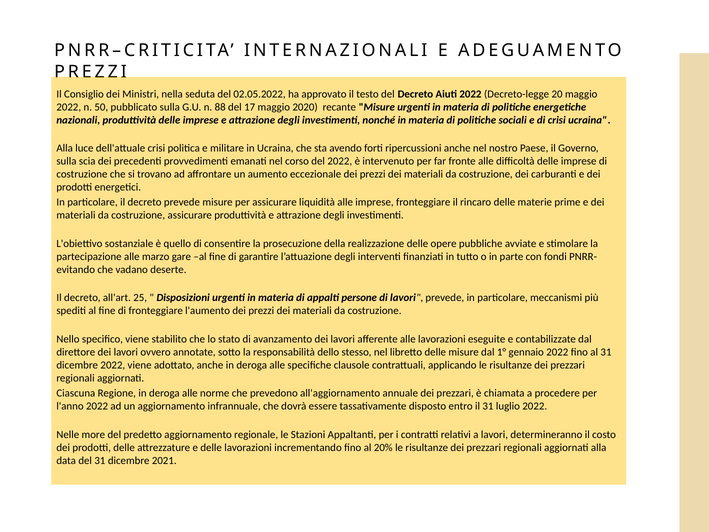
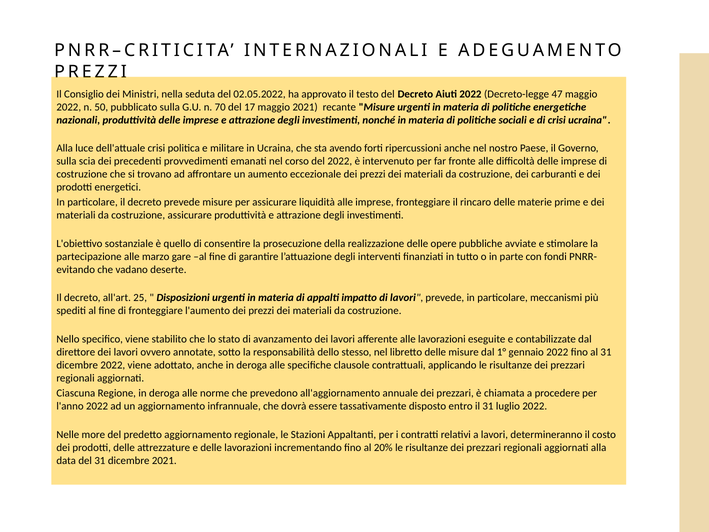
20: 20 -> 47
88: 88 -> 70
maggio 2020: 2020 -> 2021
persone: persone -> impatto
